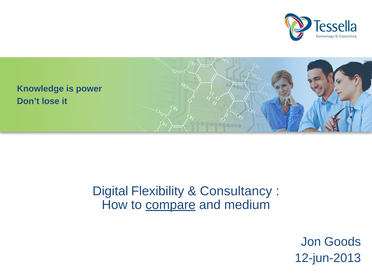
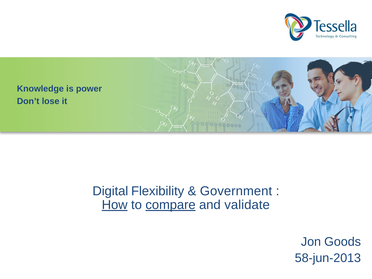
Consultancy: Consultancy -> Government
How underline: none -> present
medium: medium -> validate
12-jun-2013: 12-jun-2013 -> 58-jun-2013
